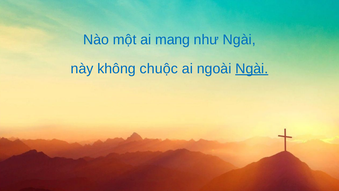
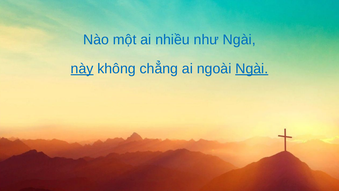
mang: mang -> nhiều
này underline: none -> present
chuộc: chuộc -> chẳng
